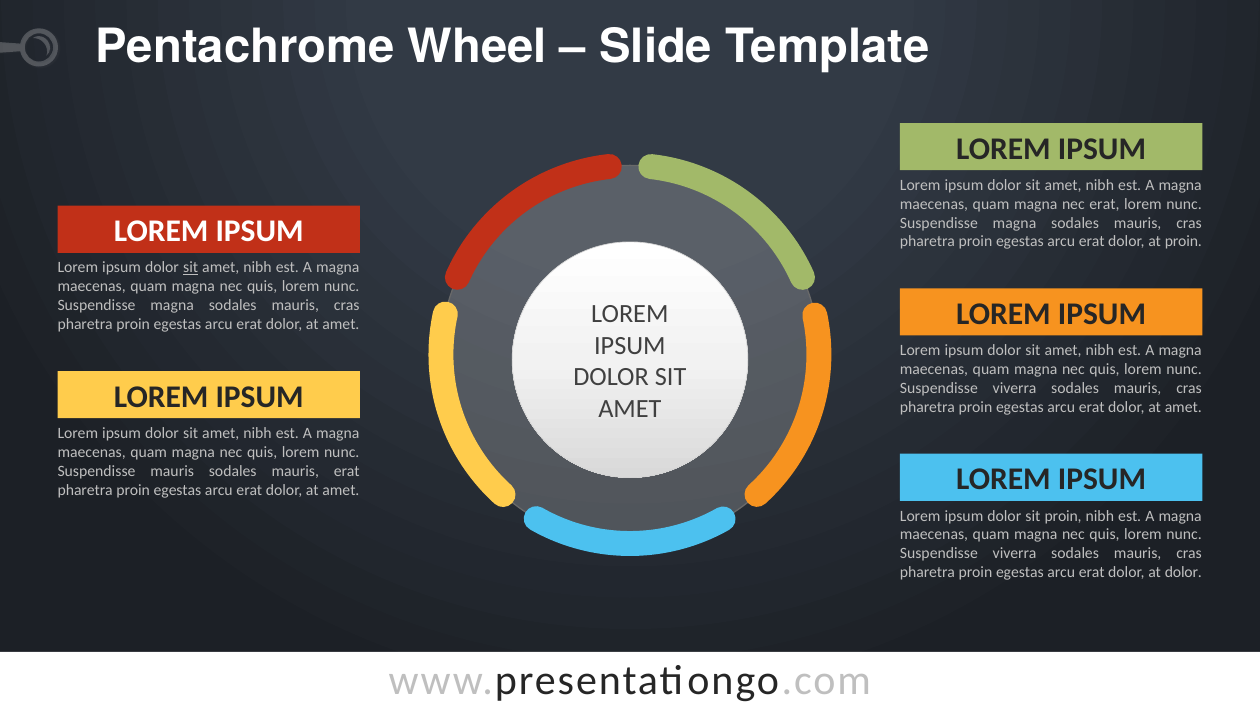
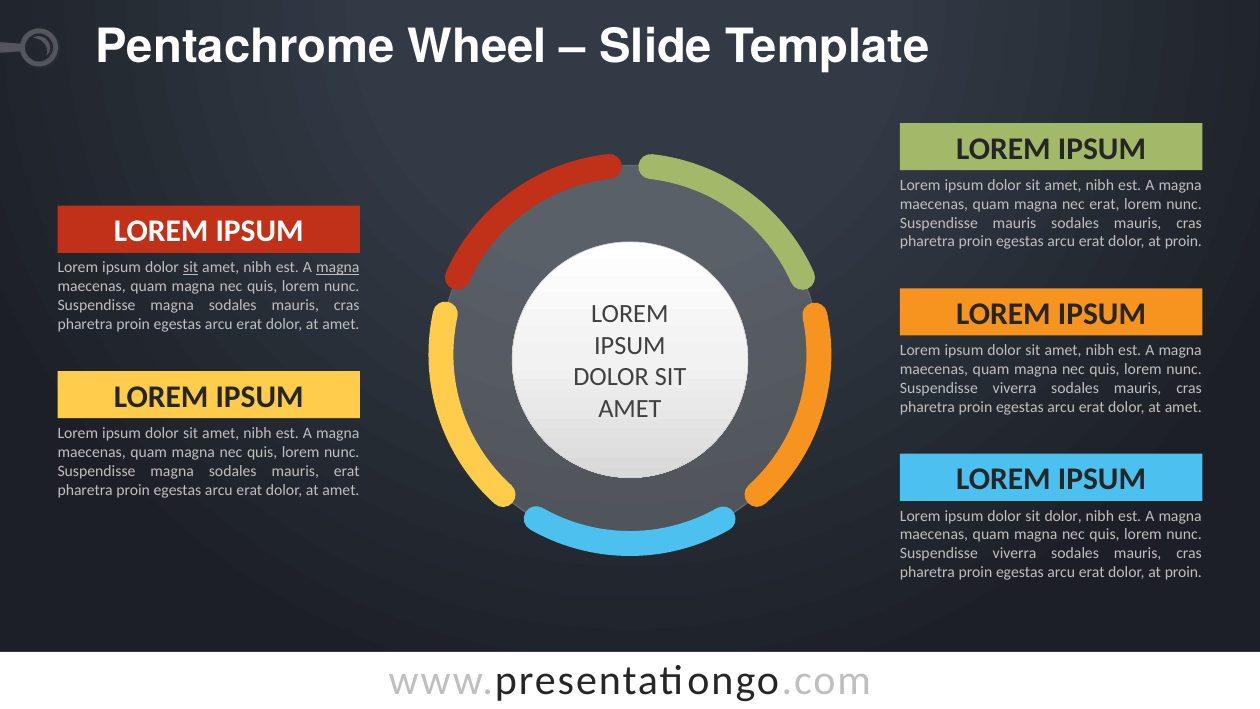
magna at (1015, 223): magna -> mauris
magna at (338, 268) underline: none -> present
mauris at (172, 471): mauris -> magna
sit proin: proin -> dolor
dolor at (1183, 572): dolor -> proin
